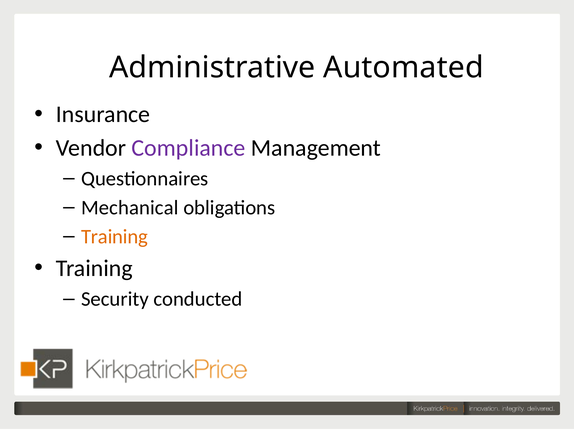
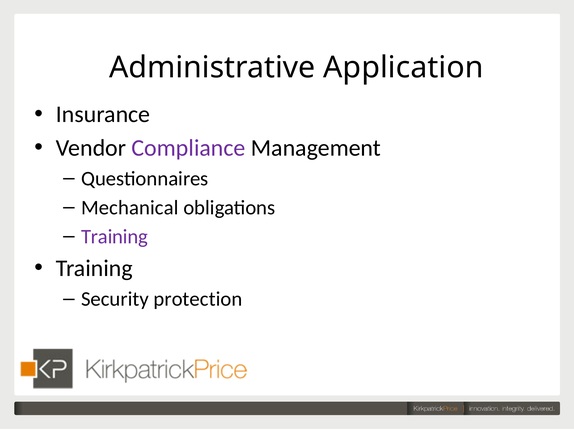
Automated: Automated -> Application
Training at (114, 237) colour: orange -> purple
conducted: conducted -> protection
